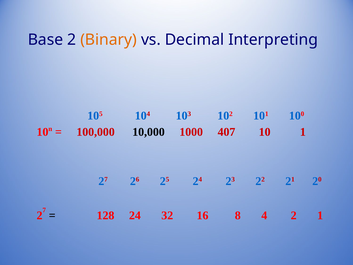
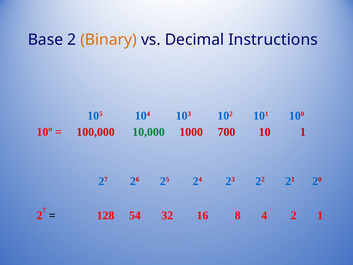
Interpreting: Interpreting -> Instructions
10,000 colour: black -> green
407: 407 -> 700
128 24: 24 -> 54
